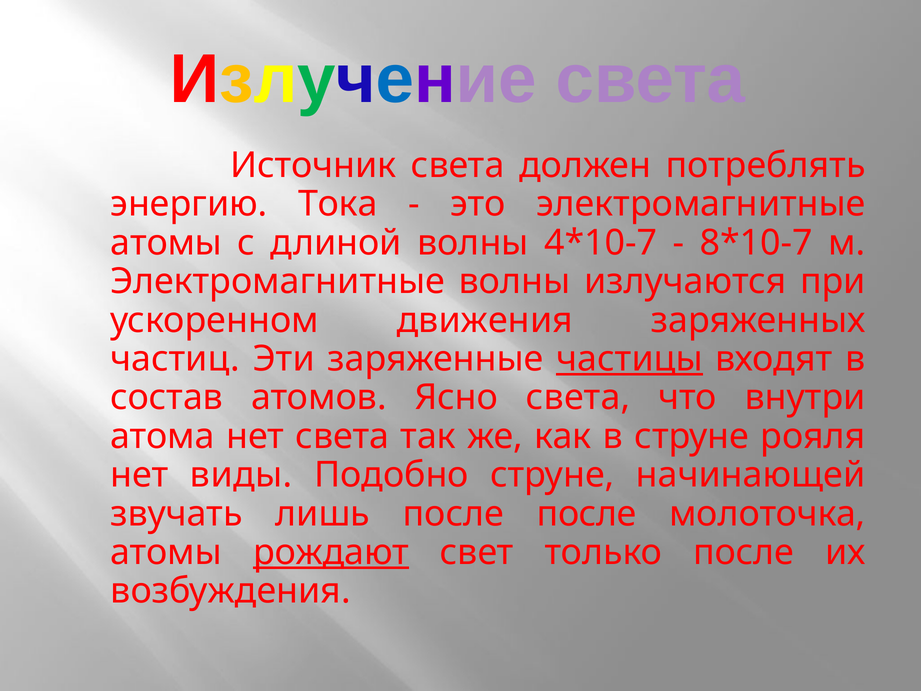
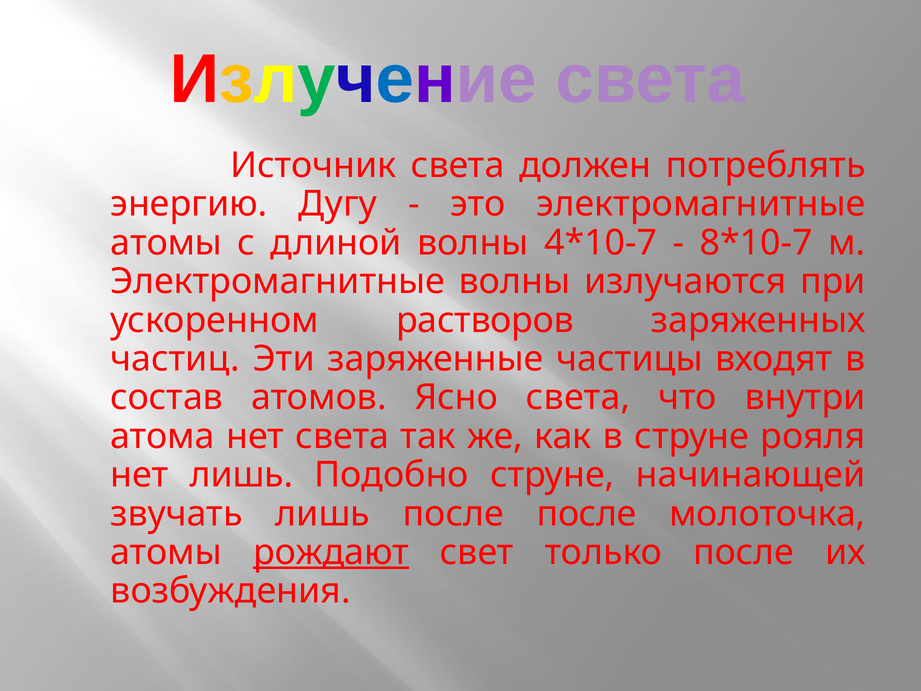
Тока: Тока -> Дугу
движения: движения -> растворов
частицы underline: present -> none
нет виды: виды -> лишь
